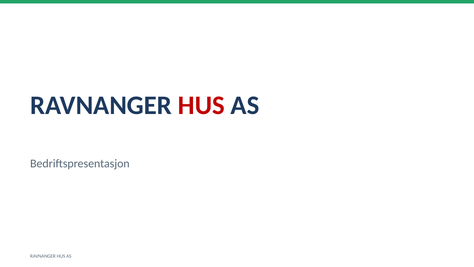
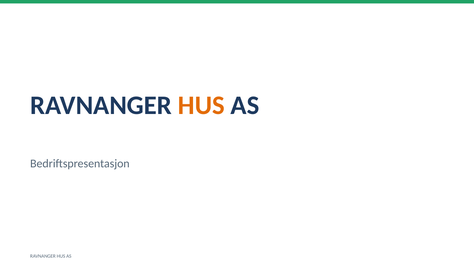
HUS at (201, 105) colour: red -> orange
